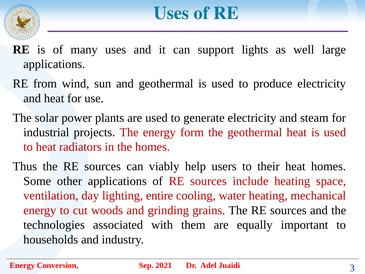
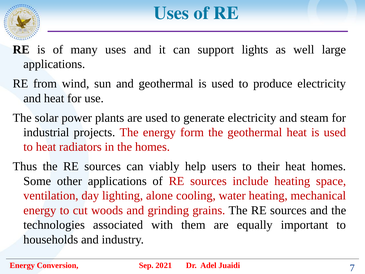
entire: entire -> alone
3: 3 -> 7
